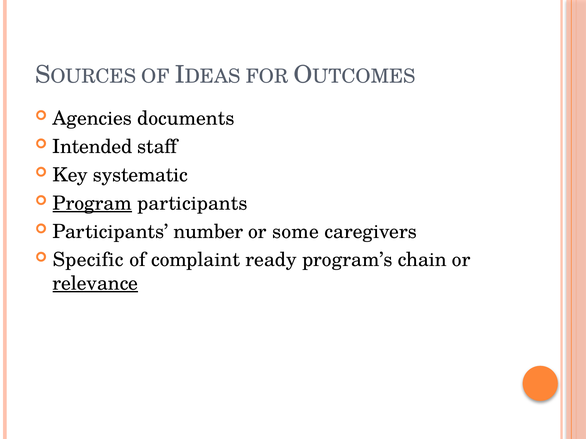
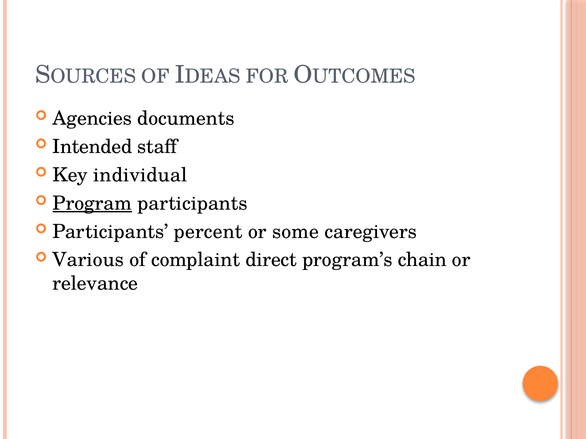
systematic: systematic -> individual
number: number -> percent
Specific: Specific -> Various
ready: ready -> direct
relevance underline: present -> none
